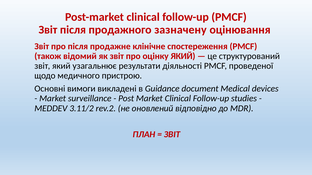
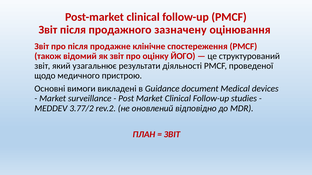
оцінку ЯКИЙ: ЯКИЙ -> ЙОГО
3.11/2: 3.11/2 -> 3.77/2
